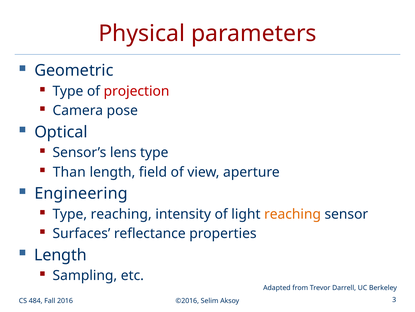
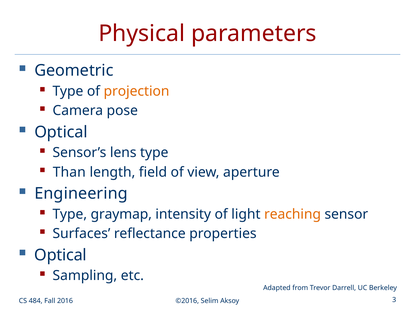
projection colour: red -> orange
Type reaching: reaching -> graymap
Length at (60, 254): Length -> Optical
